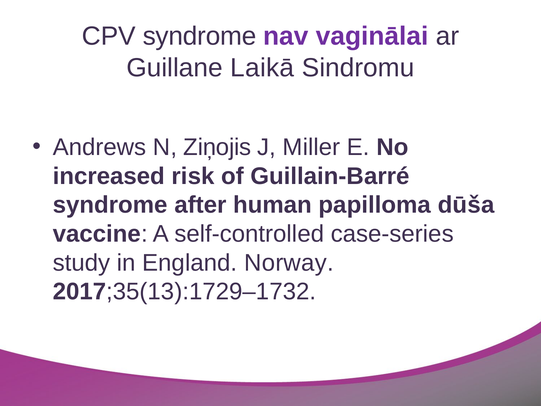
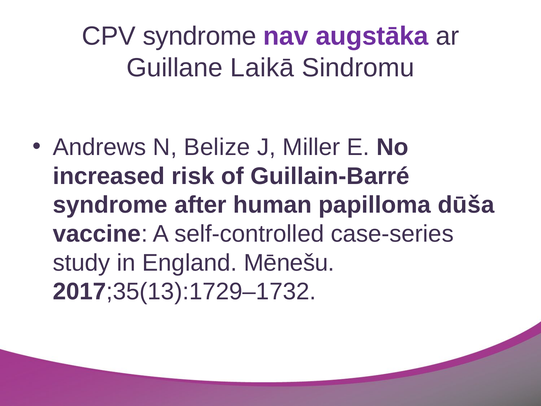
vaginālai: vaginālai -> augstāka
Ziņojis: Ziņojis -> Belize
Norway: Norway -> Mēnešu
